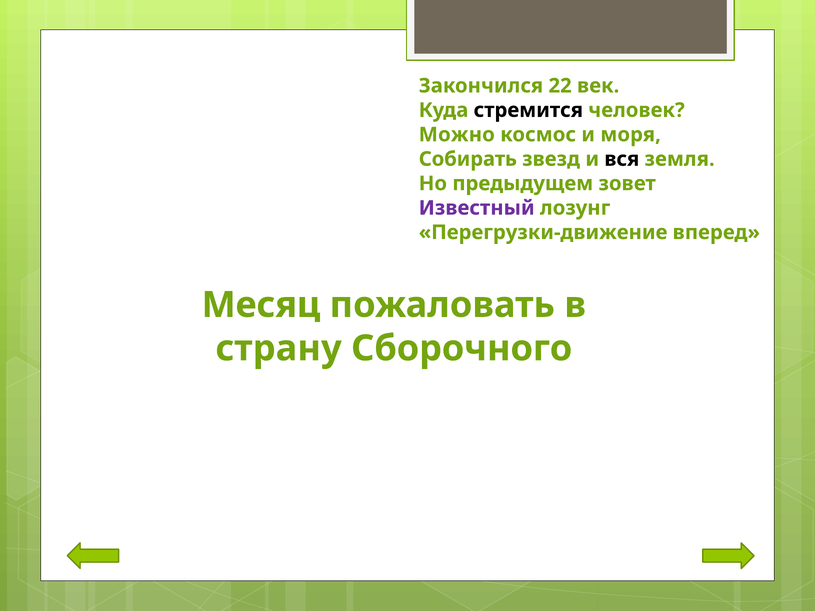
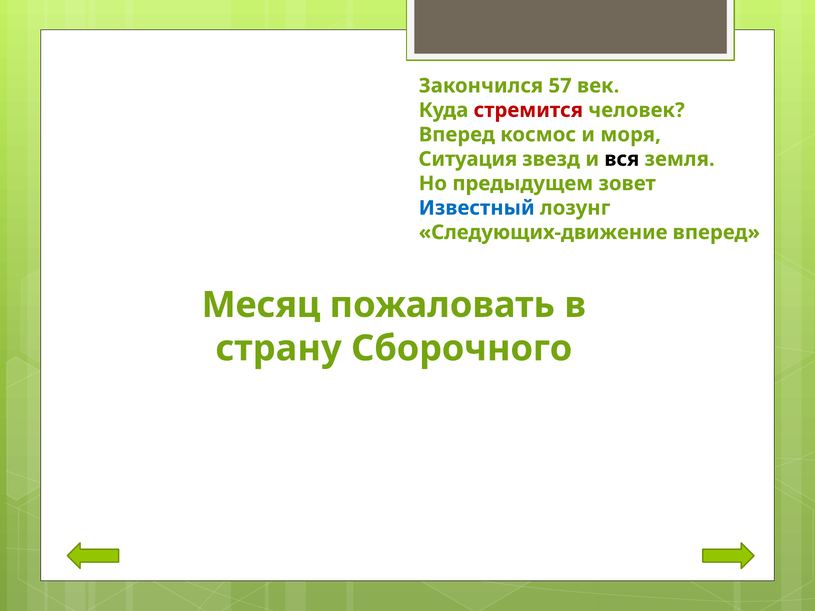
22: 22 -> 57
стремится colour: black -> red
Можно at (457, 135): Можно -> Вперед
Собирать: Собирать -> Ситуация
Известный colour: purple -> blue
Перегрузки-движение: Перегрузки-движение -> Следующих-движение
